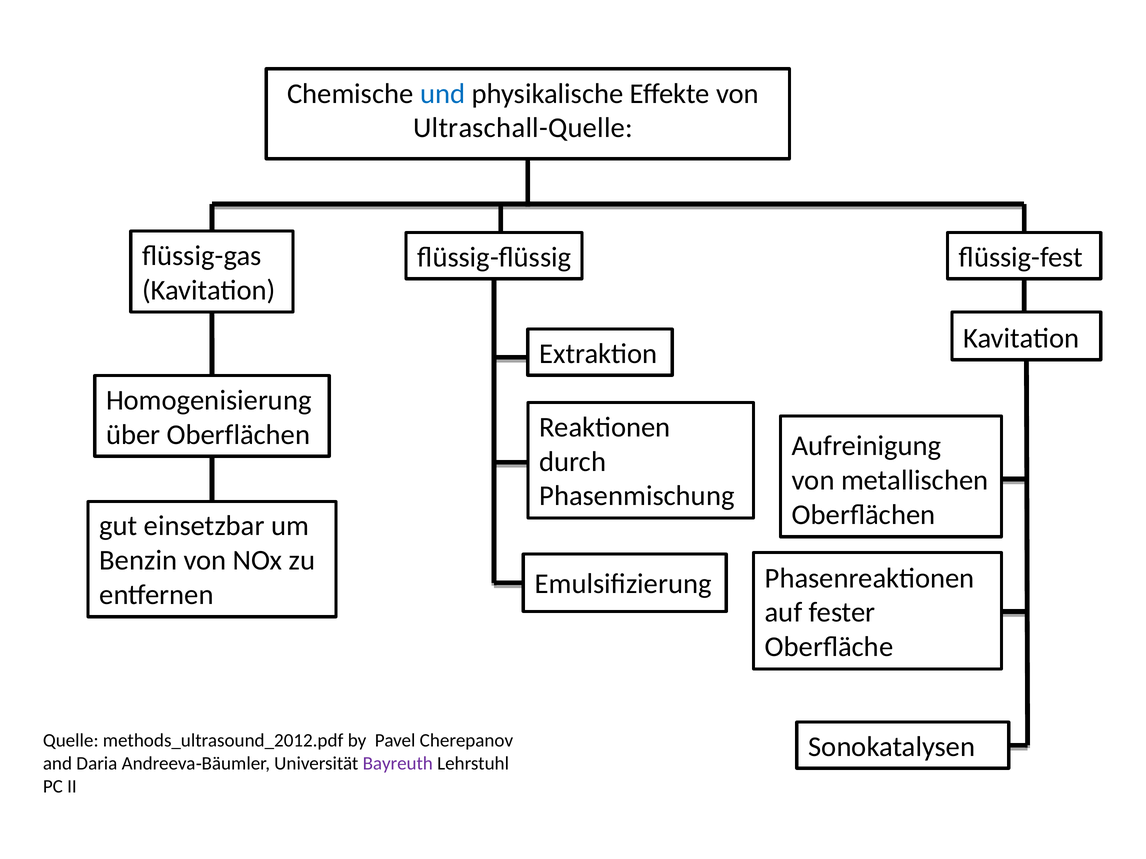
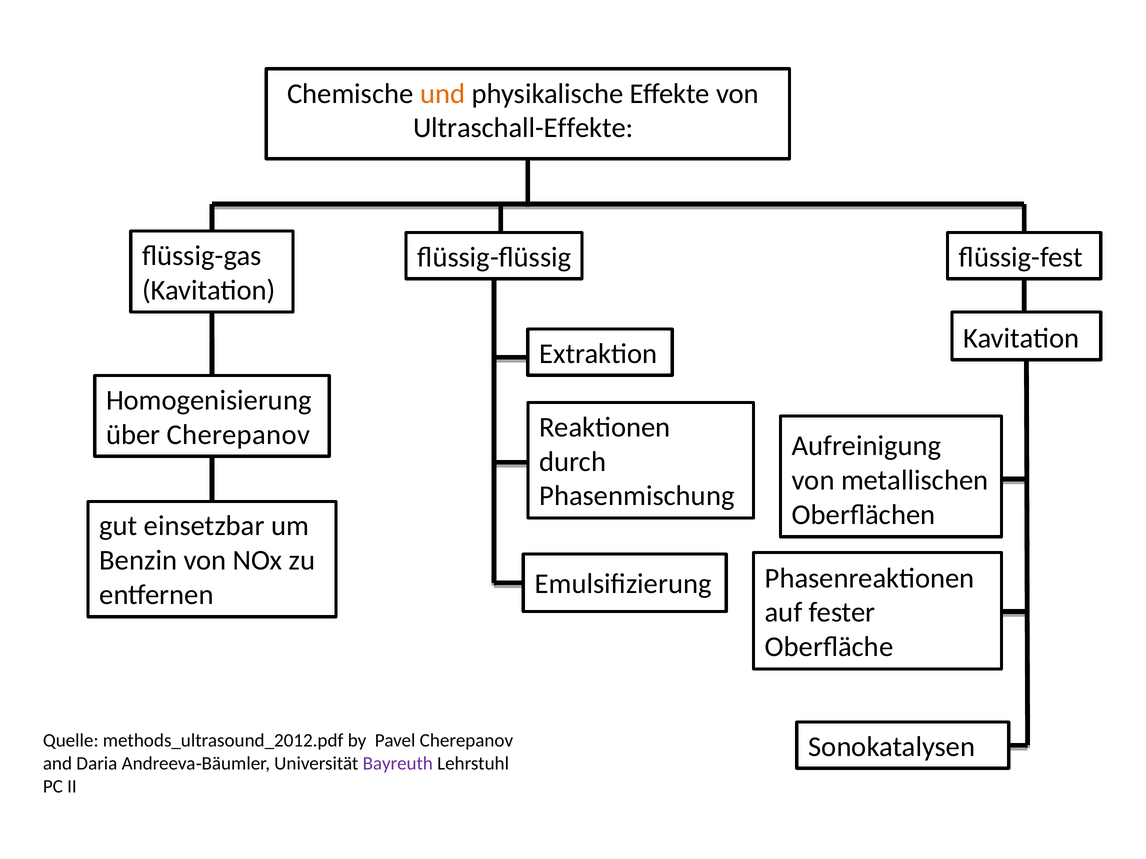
und colour: blue -> orange
Ultraschall-Quelle: Ultraschall-Quelle -> Ultraschall-Effekte
über Oberflächen: Oberflächen -> Cherepanov
